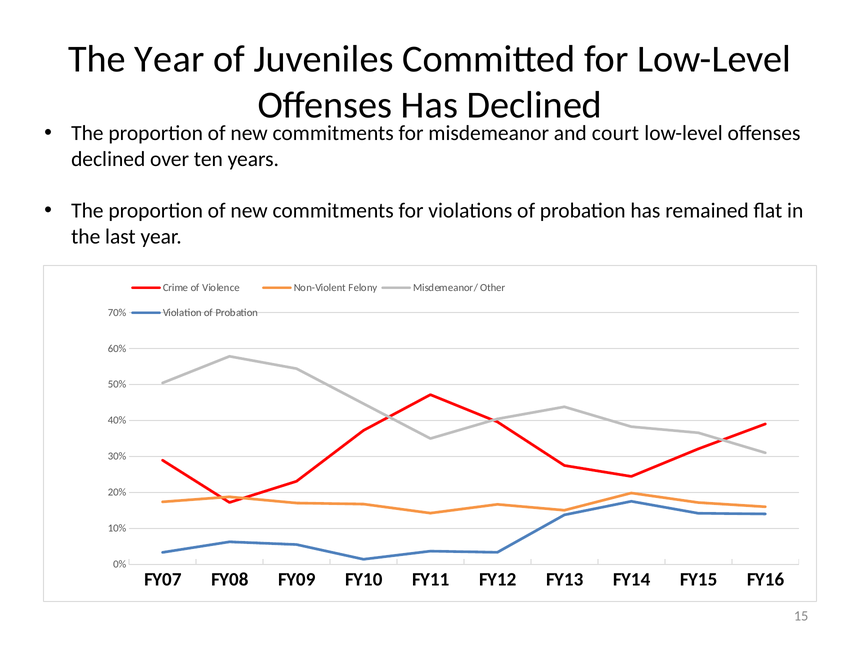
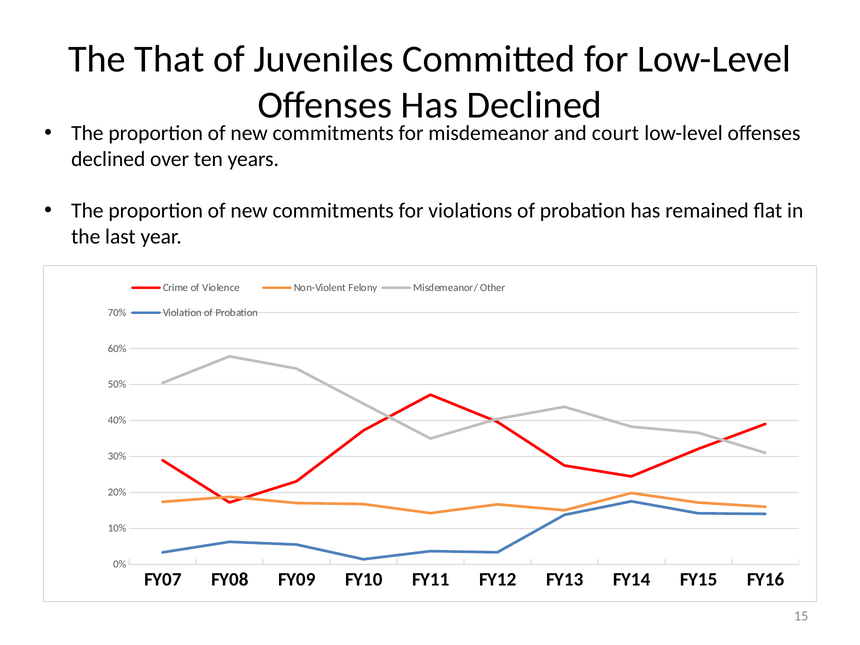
The Year: Year -> That
